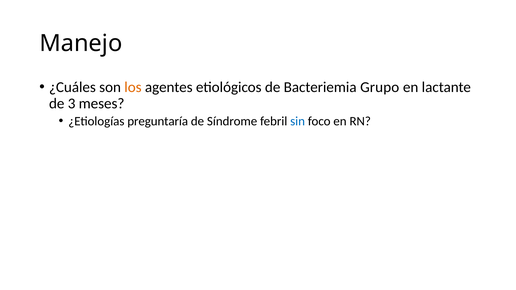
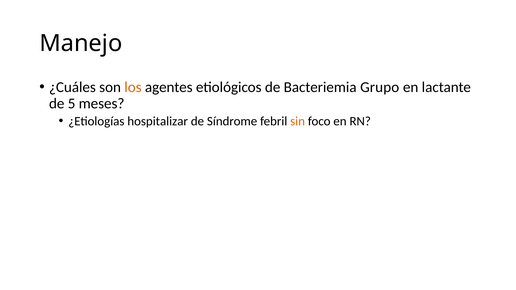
3: 3 -> 5
preguntaría: preguntaría -> hospitalizar
sin colour: blue -> orange
